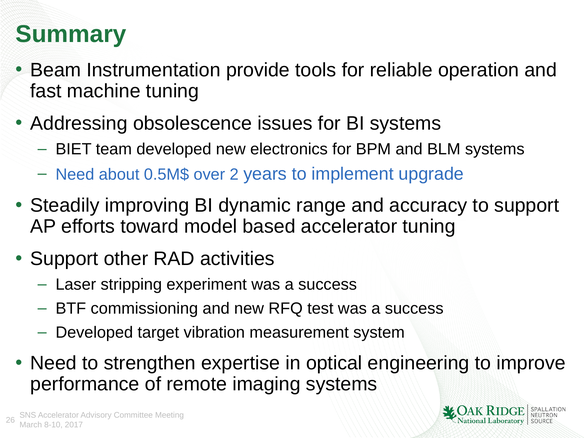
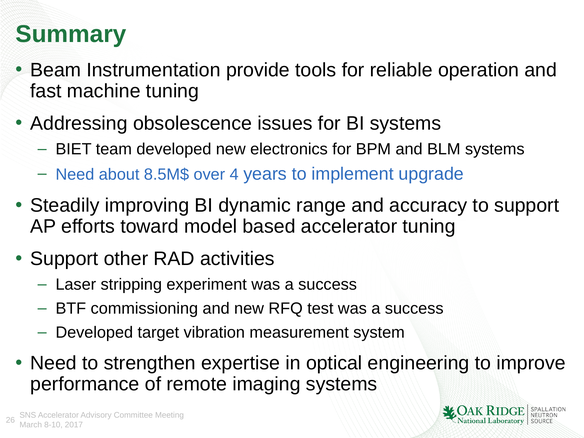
0.5M$: 0.5M$ -> 8.5M$
2: 2 -> 4
